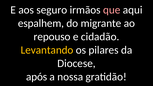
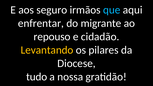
que colour: pink -> light blue
espalhem: espalhem -> enfrentar
após: após -> tudo
